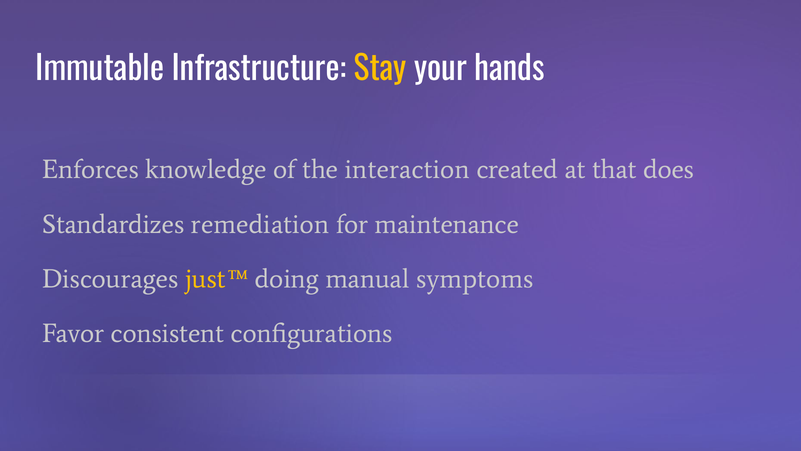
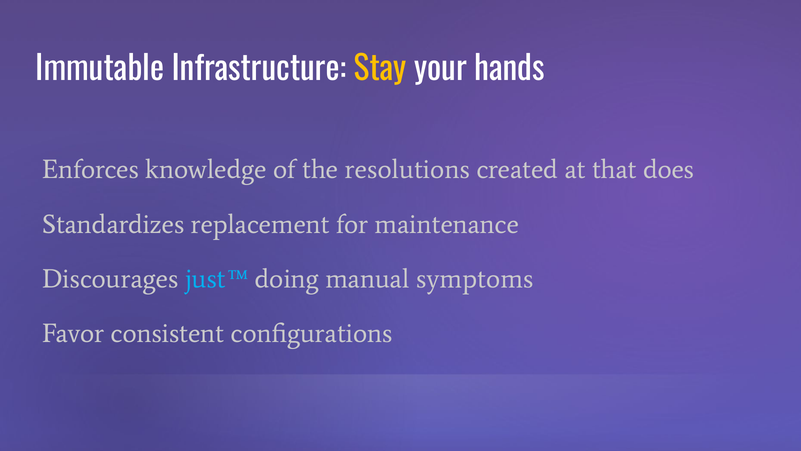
interaction: interaction -> resolutions
remediation: remediation -> replacement
just™ colour: yellow -> light blue
